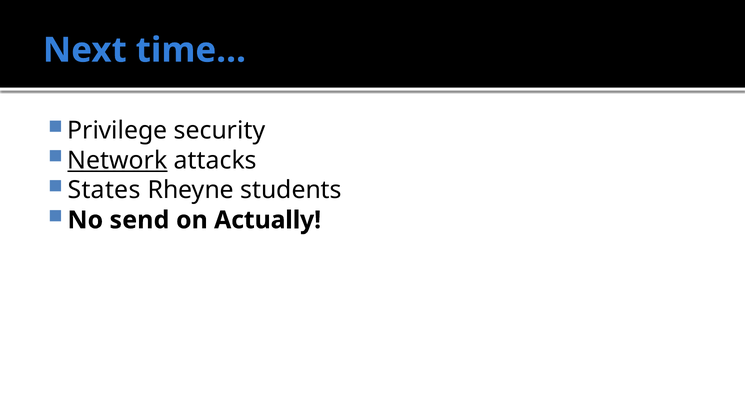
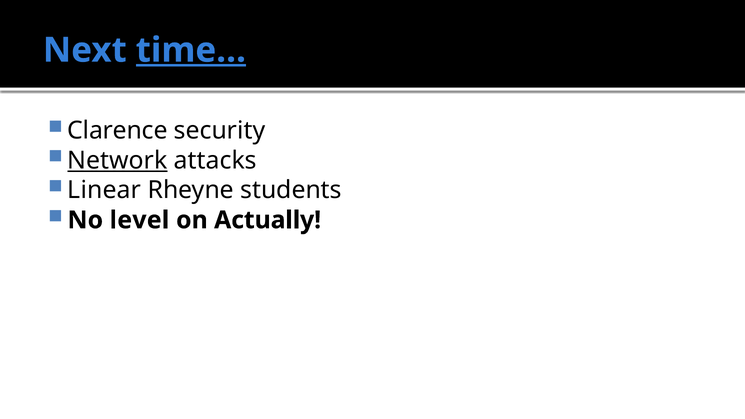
time… underline: none -> present
Privilege: Privilege -> Clarence
States: States -> Linear
send: send -> level
